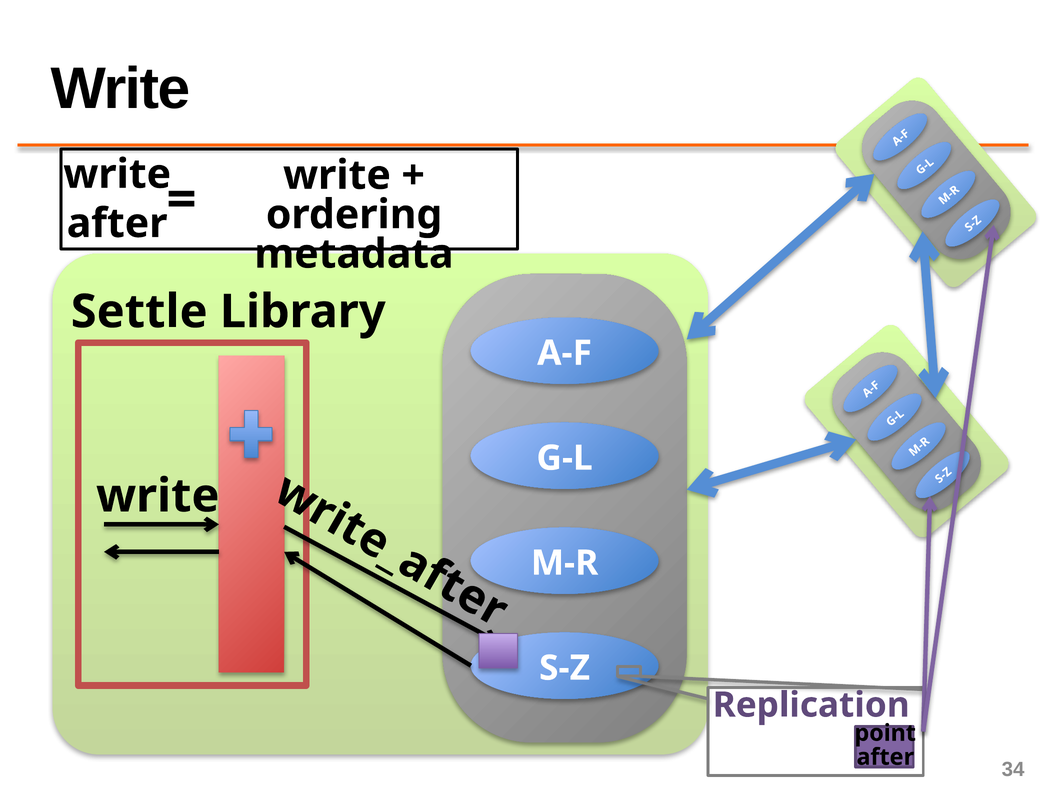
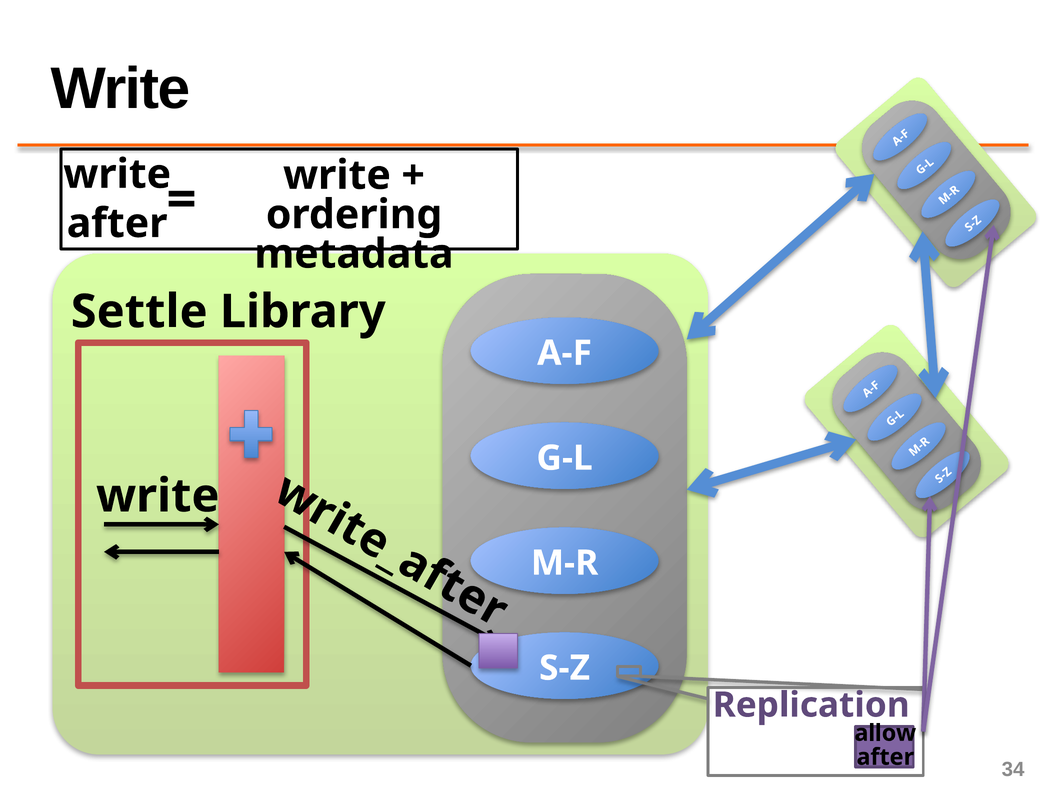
point: point -> allow
